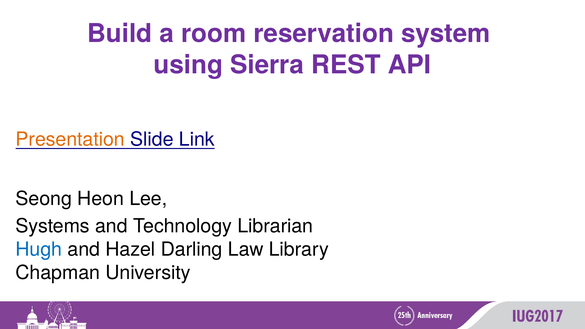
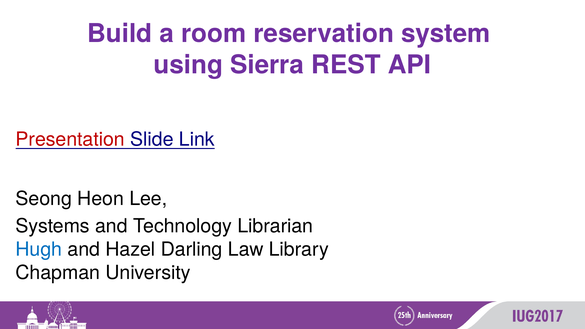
Presentation colour: orange -> red
